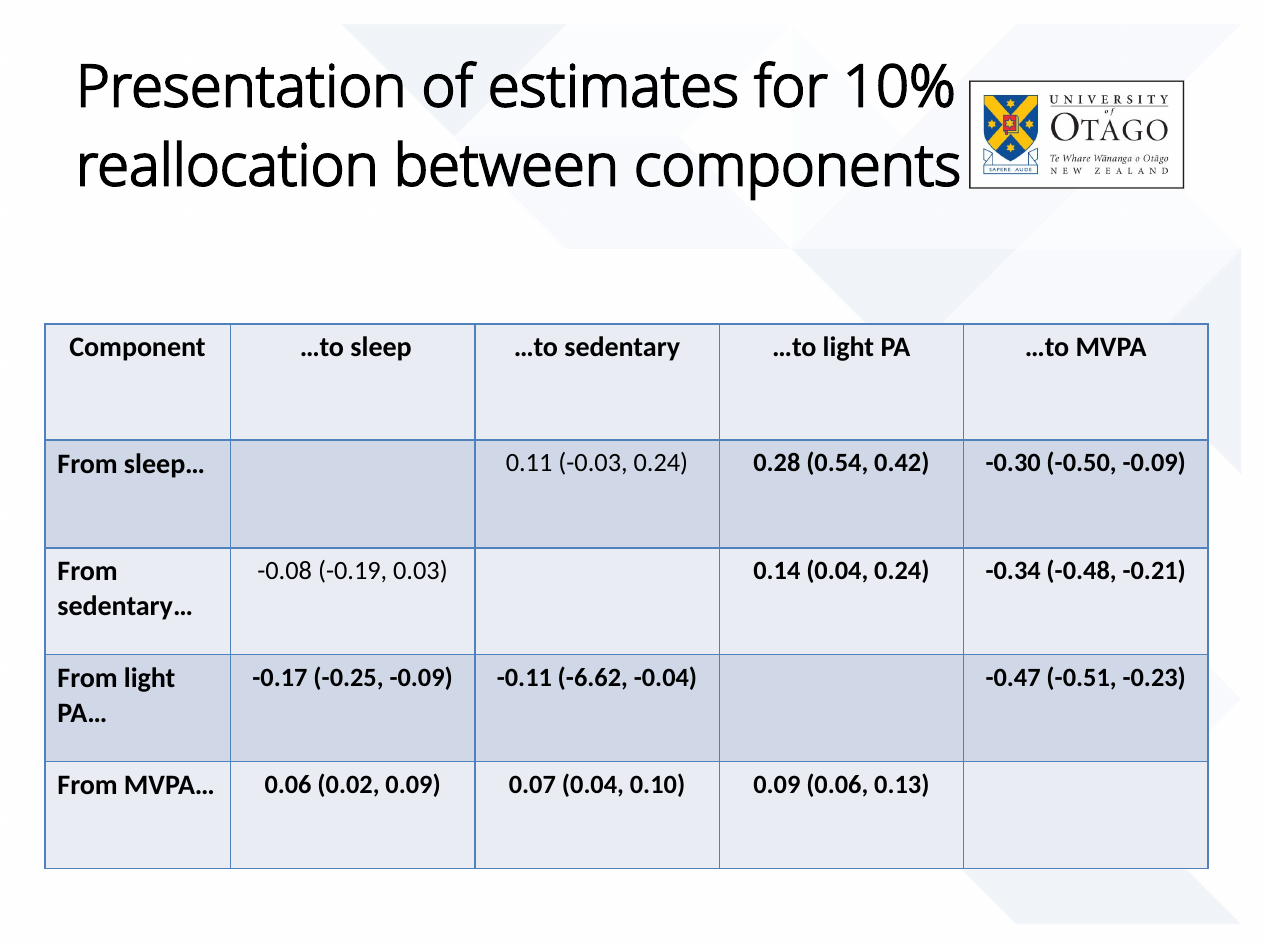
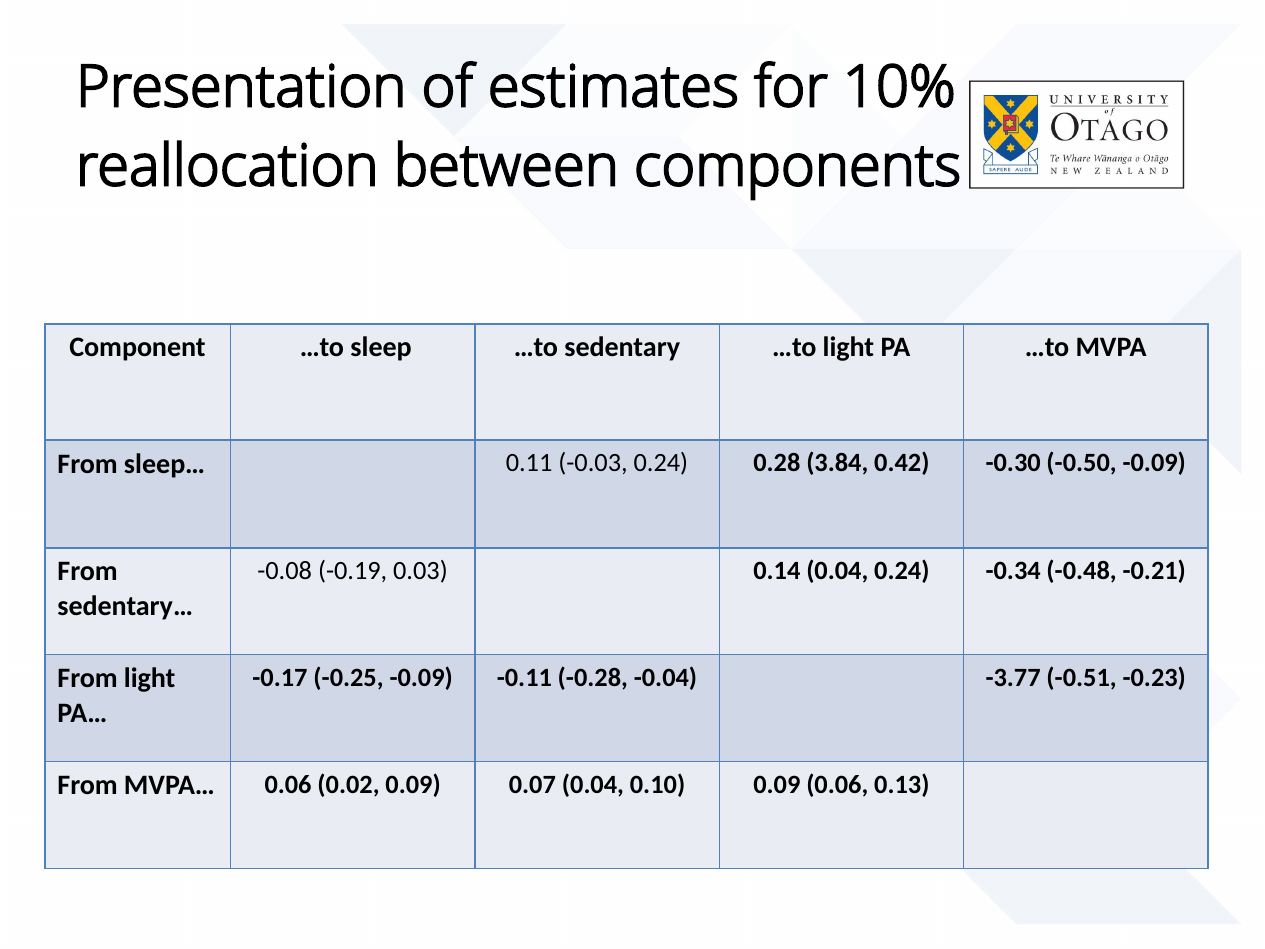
0.54: 0.54 -> 3.84
-6.62: -6.62 -> -0.28
-0.47: -0.47 -> -3.77
